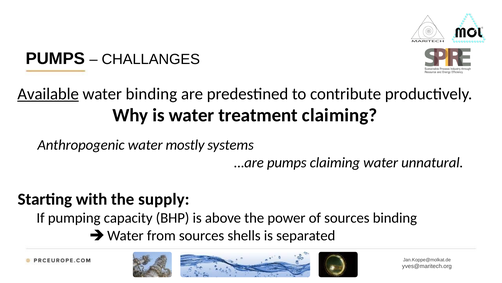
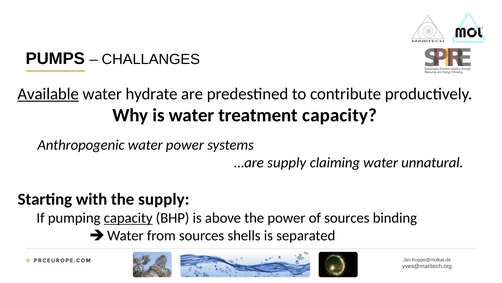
water binding: binding -> hydrate
treatment claiming: claiming -> capacity
water mostly: mostly -> power
…are pumps: pumps -> supply
capacity at (128, 218) underline: none -> present
